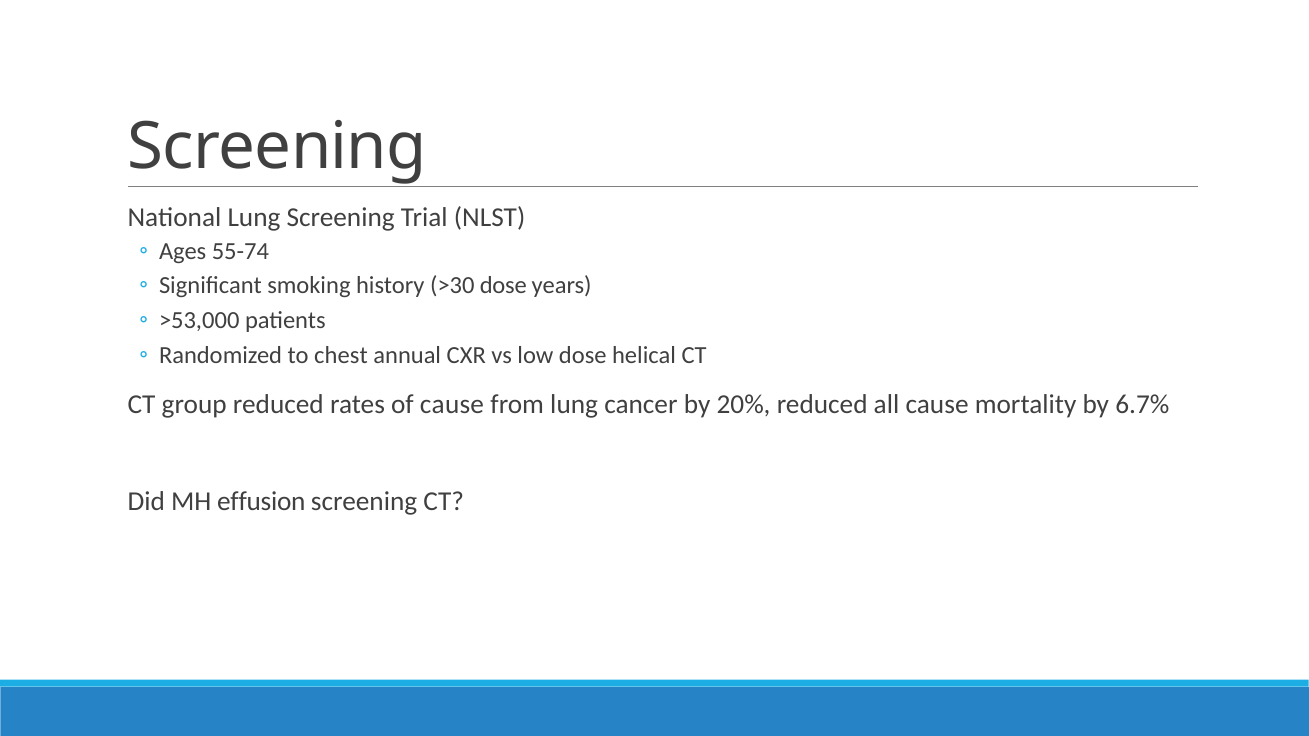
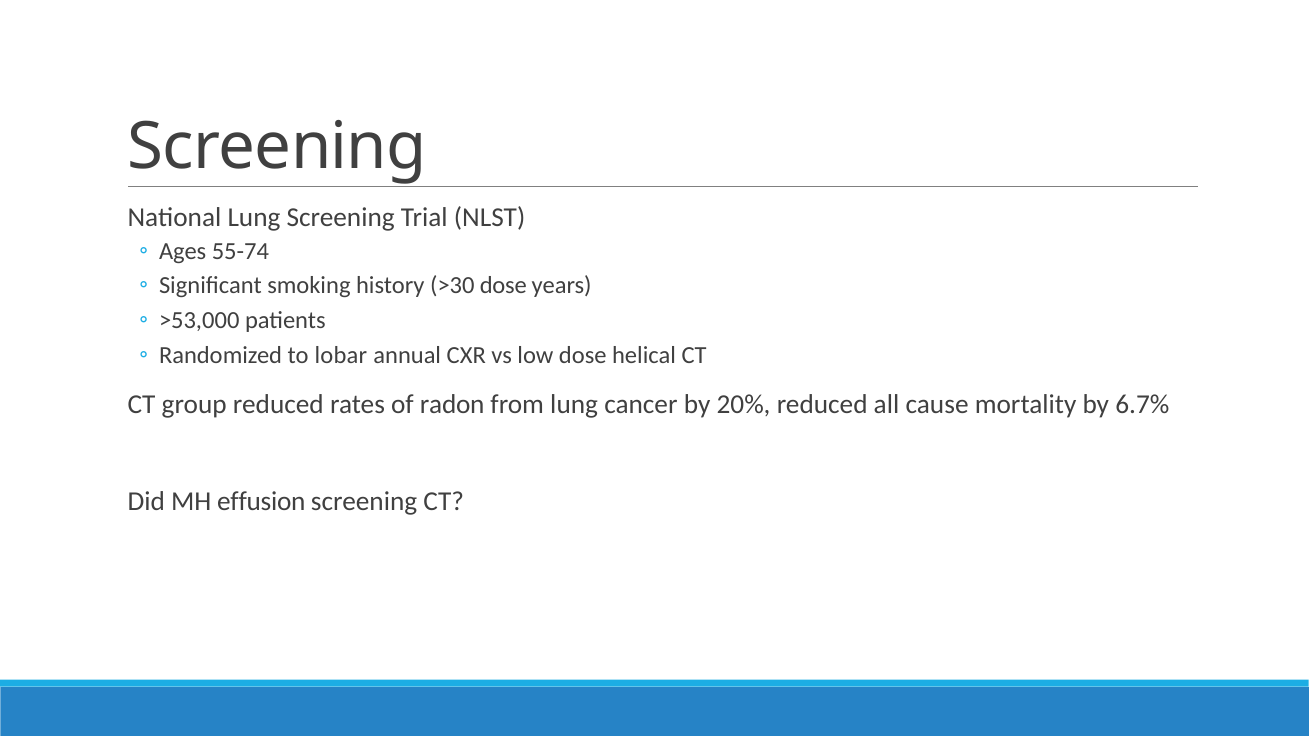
chest: chest -> lobar
of cause: cause -> radon
